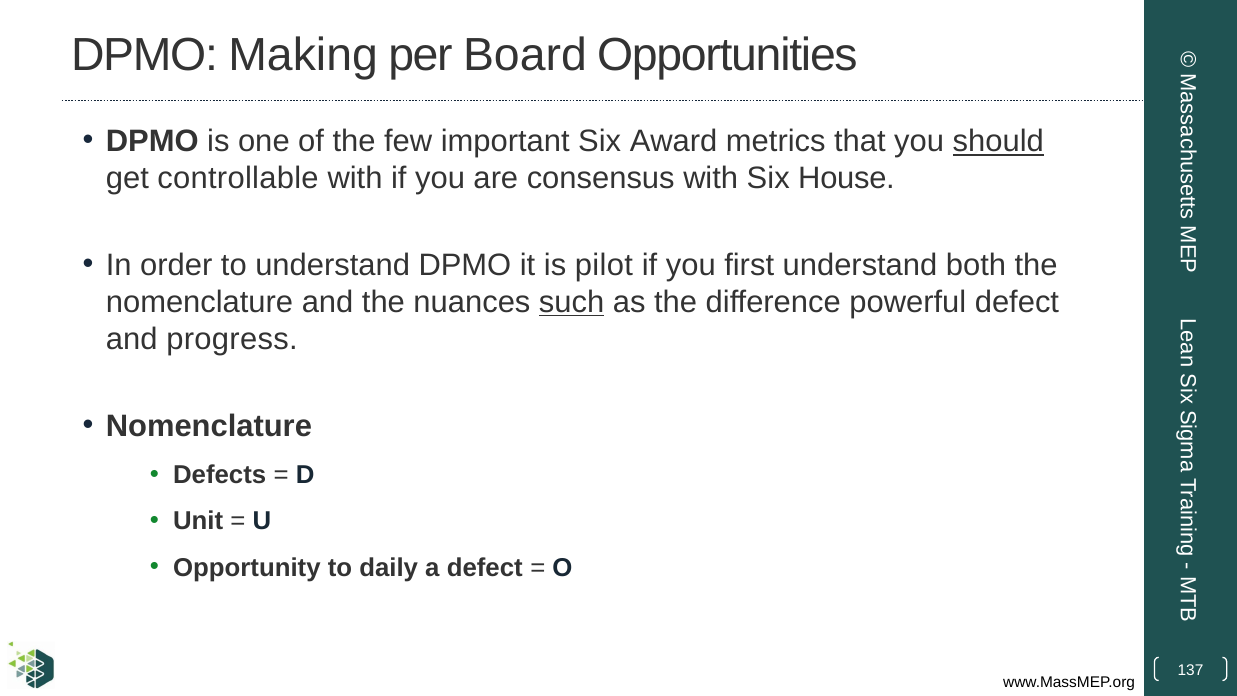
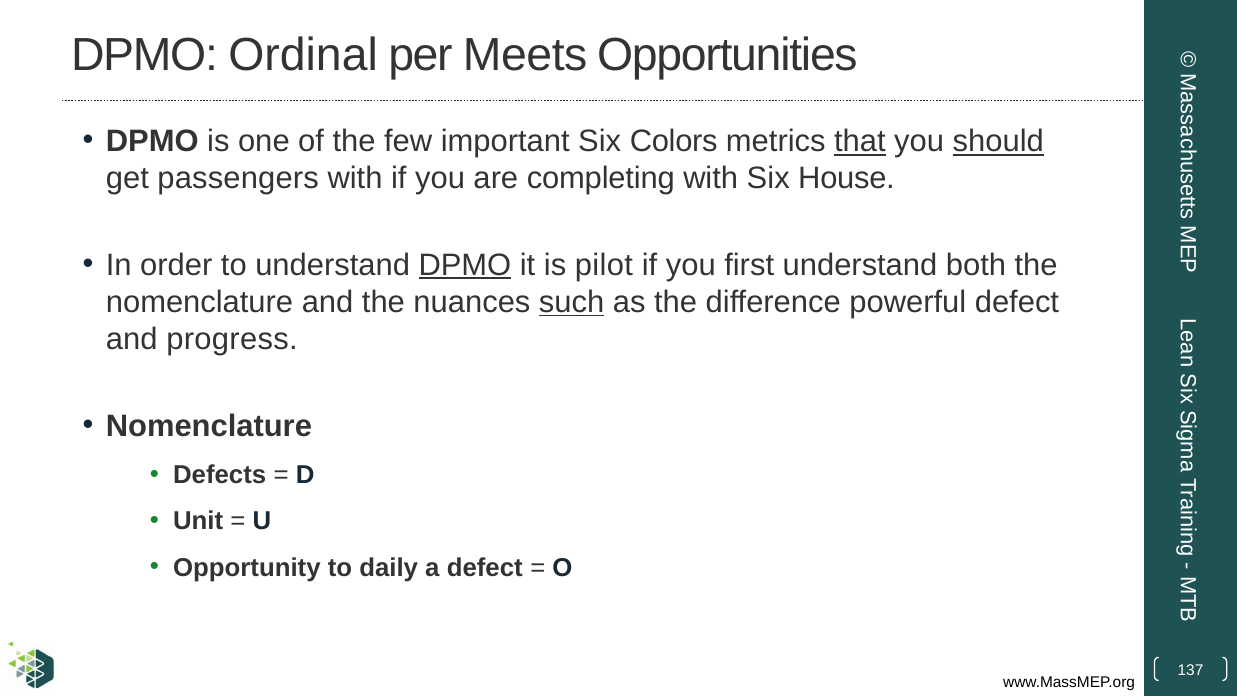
Making: Making -> Ordinal
Board: Board -> Meets
Award: Award -> Colors
that underline: none -> present
controllable: controllable -> passengers
consensus: consensus -> completing
DPMO at (465, 265) underline: none -> present
